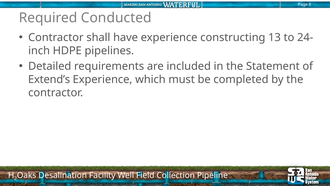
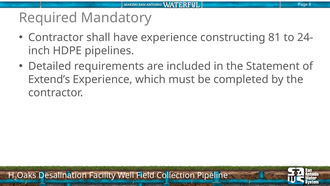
Conducted: Conducted -> Mandatory
13: 13 -> 81
